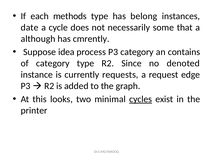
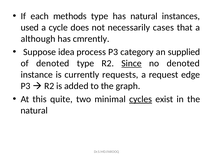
has belong: belong -> natural
date: date -> used
some: some -> cases
contains: contains -> supplied
of category: category -> denoted
Since underline: none -> present
looks: looks -> quite
printer at (34, 111): printer -> natural
